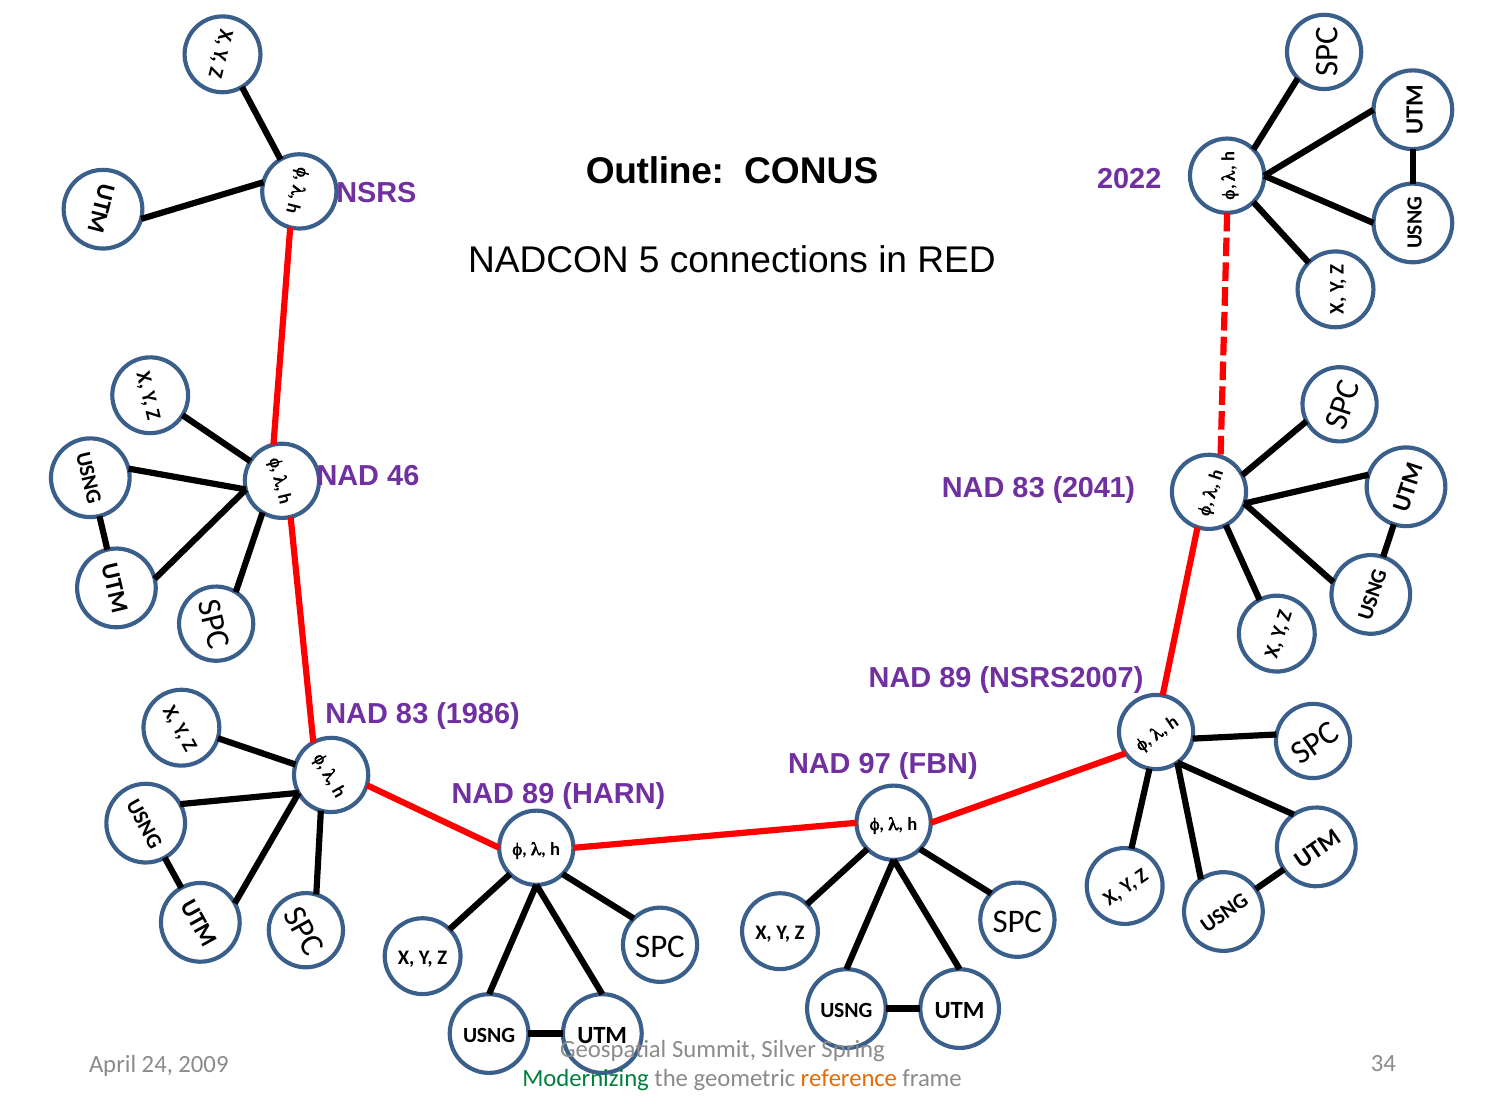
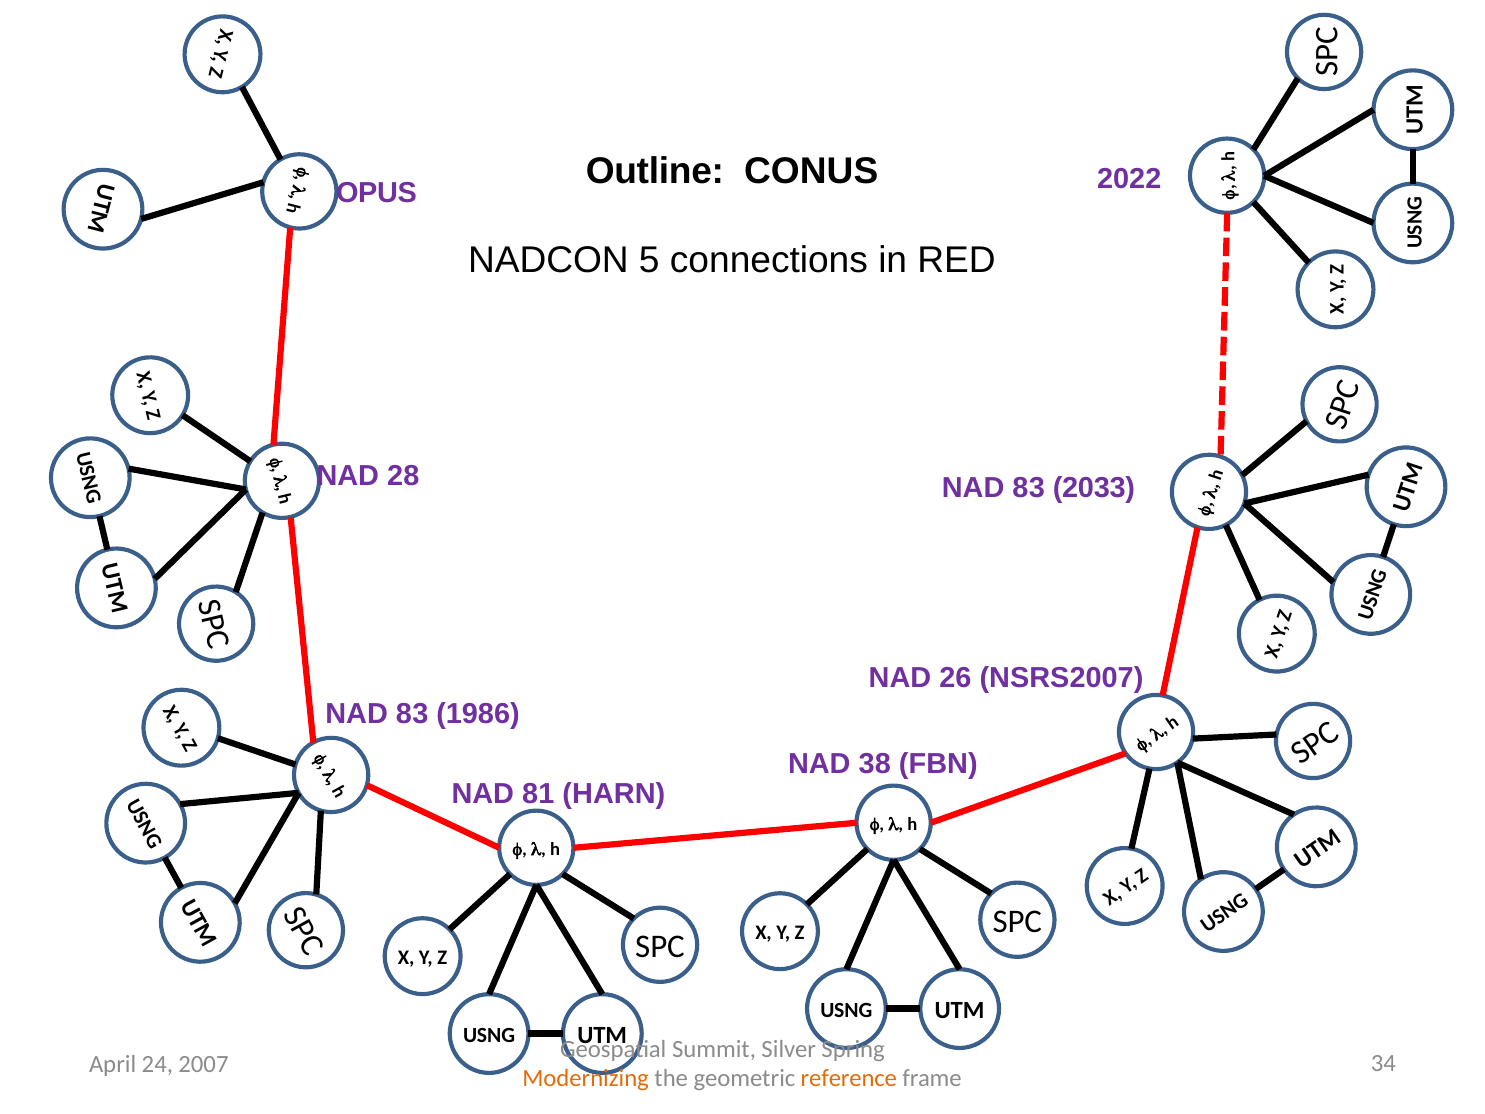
NSRS: NSRS -> OPUS
46: 46 -> 28
2041: 2041 -> 2033
89 at (955, 678): 89 -> 26
97: 97 -> 38
89 at (538, 794): 89 -> 81
2009: 2009 -> 2007
Modernizing colour: green -> orange
